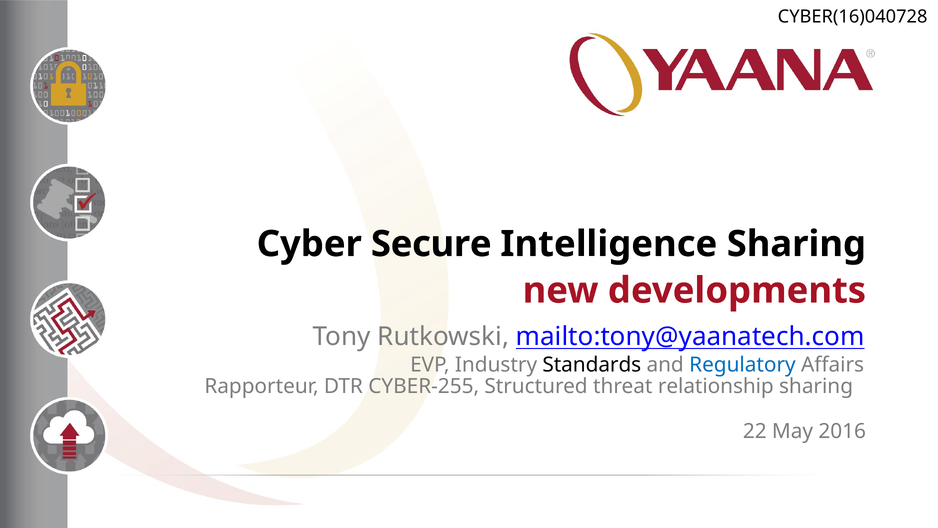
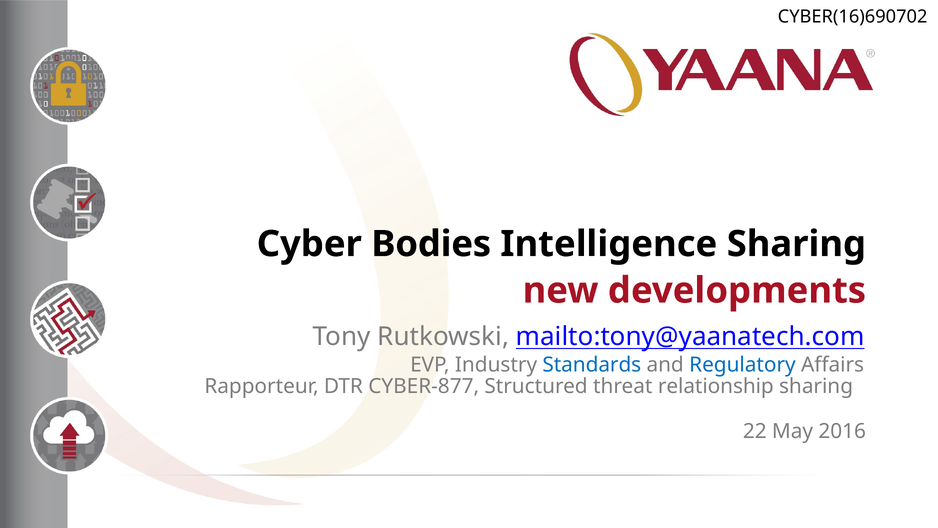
CYBER(16)040728: CYBER(16)040728 -> CYBER(16)690702
Secure: Secure -> Bodies
Standards colour: black -> blue
CYBER-255: CYBER-255 -> CYBER-877
